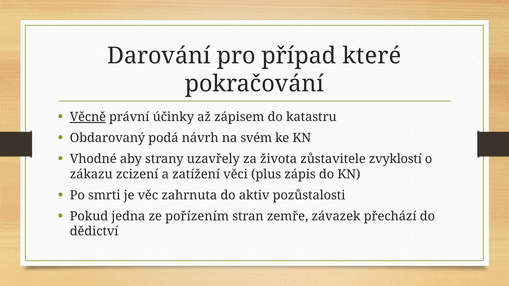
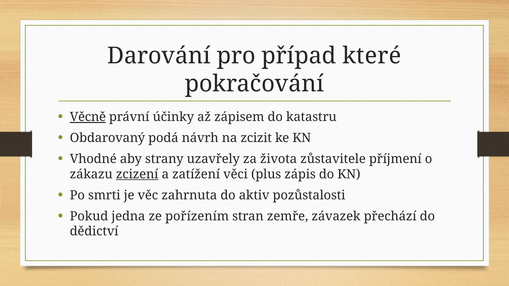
svém: svém -> zcizit
zvyklostí: zvyklostí -> příjmení
zcizení underline: none -> present
